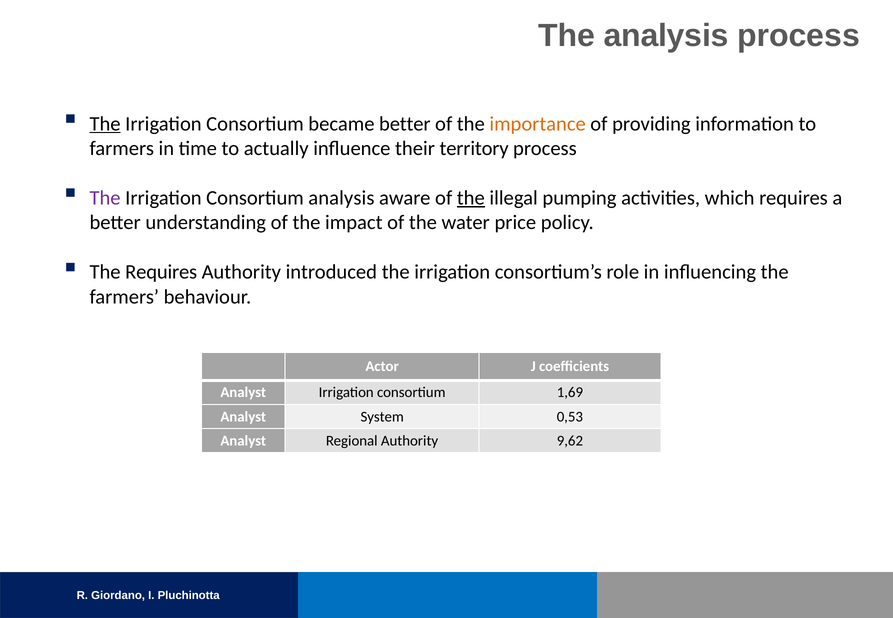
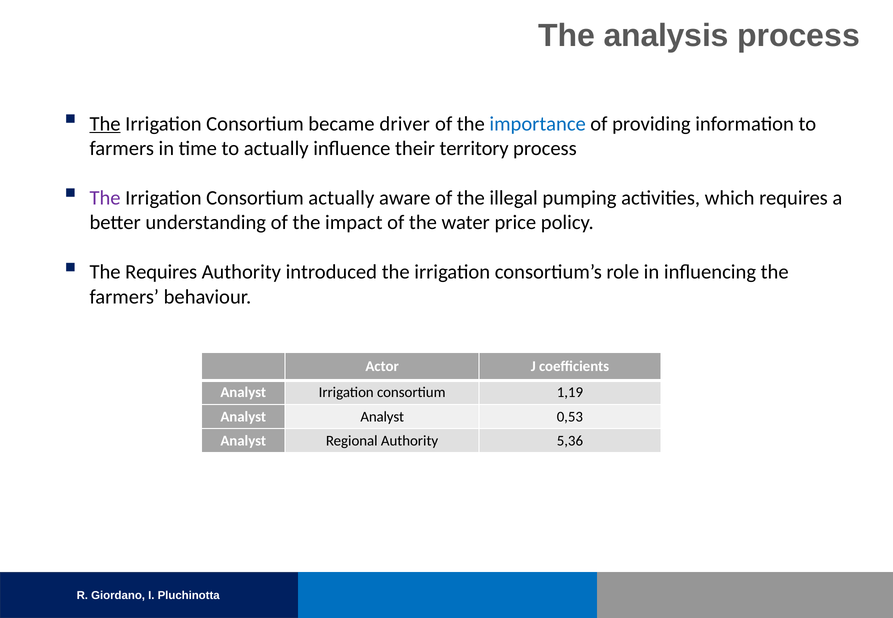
became better: better -> driver
importance colour: orange -> blue
Consortium analysis: analysis -> actually
the at (471, 198) underline: present -> none
1,69: 1,69 -> 1,19
Analyst System: System -> Analyst
9,62: 9,62 -> 5,36
